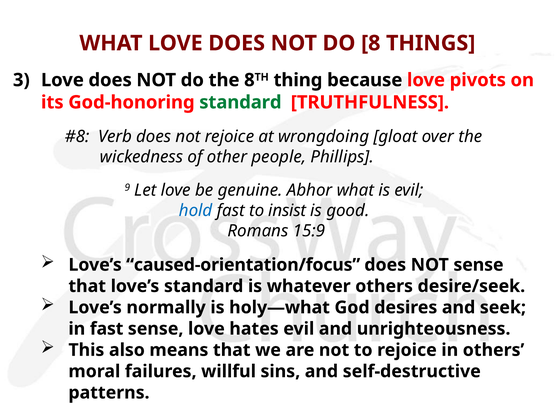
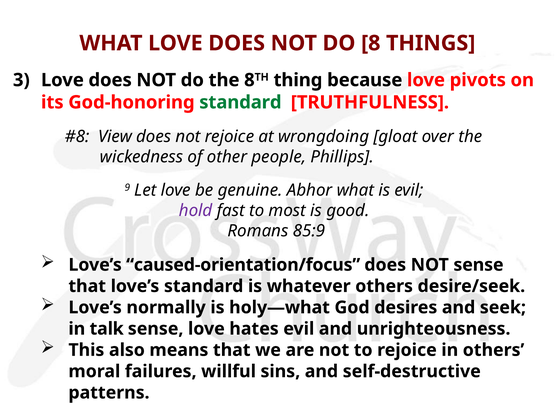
Verb: Verb -> View
hold colour: blue -> purple
insist: insist -> most
15:9: 15:9 -> 85:9
in fast: fast -> talk
